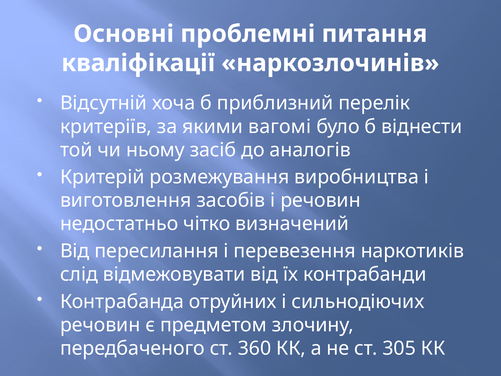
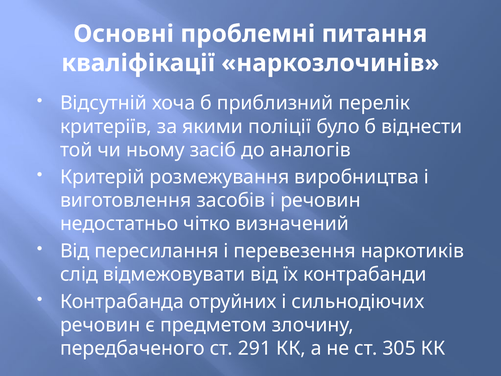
вагомі: вагомі -> поліції
360: 360 -> 291
